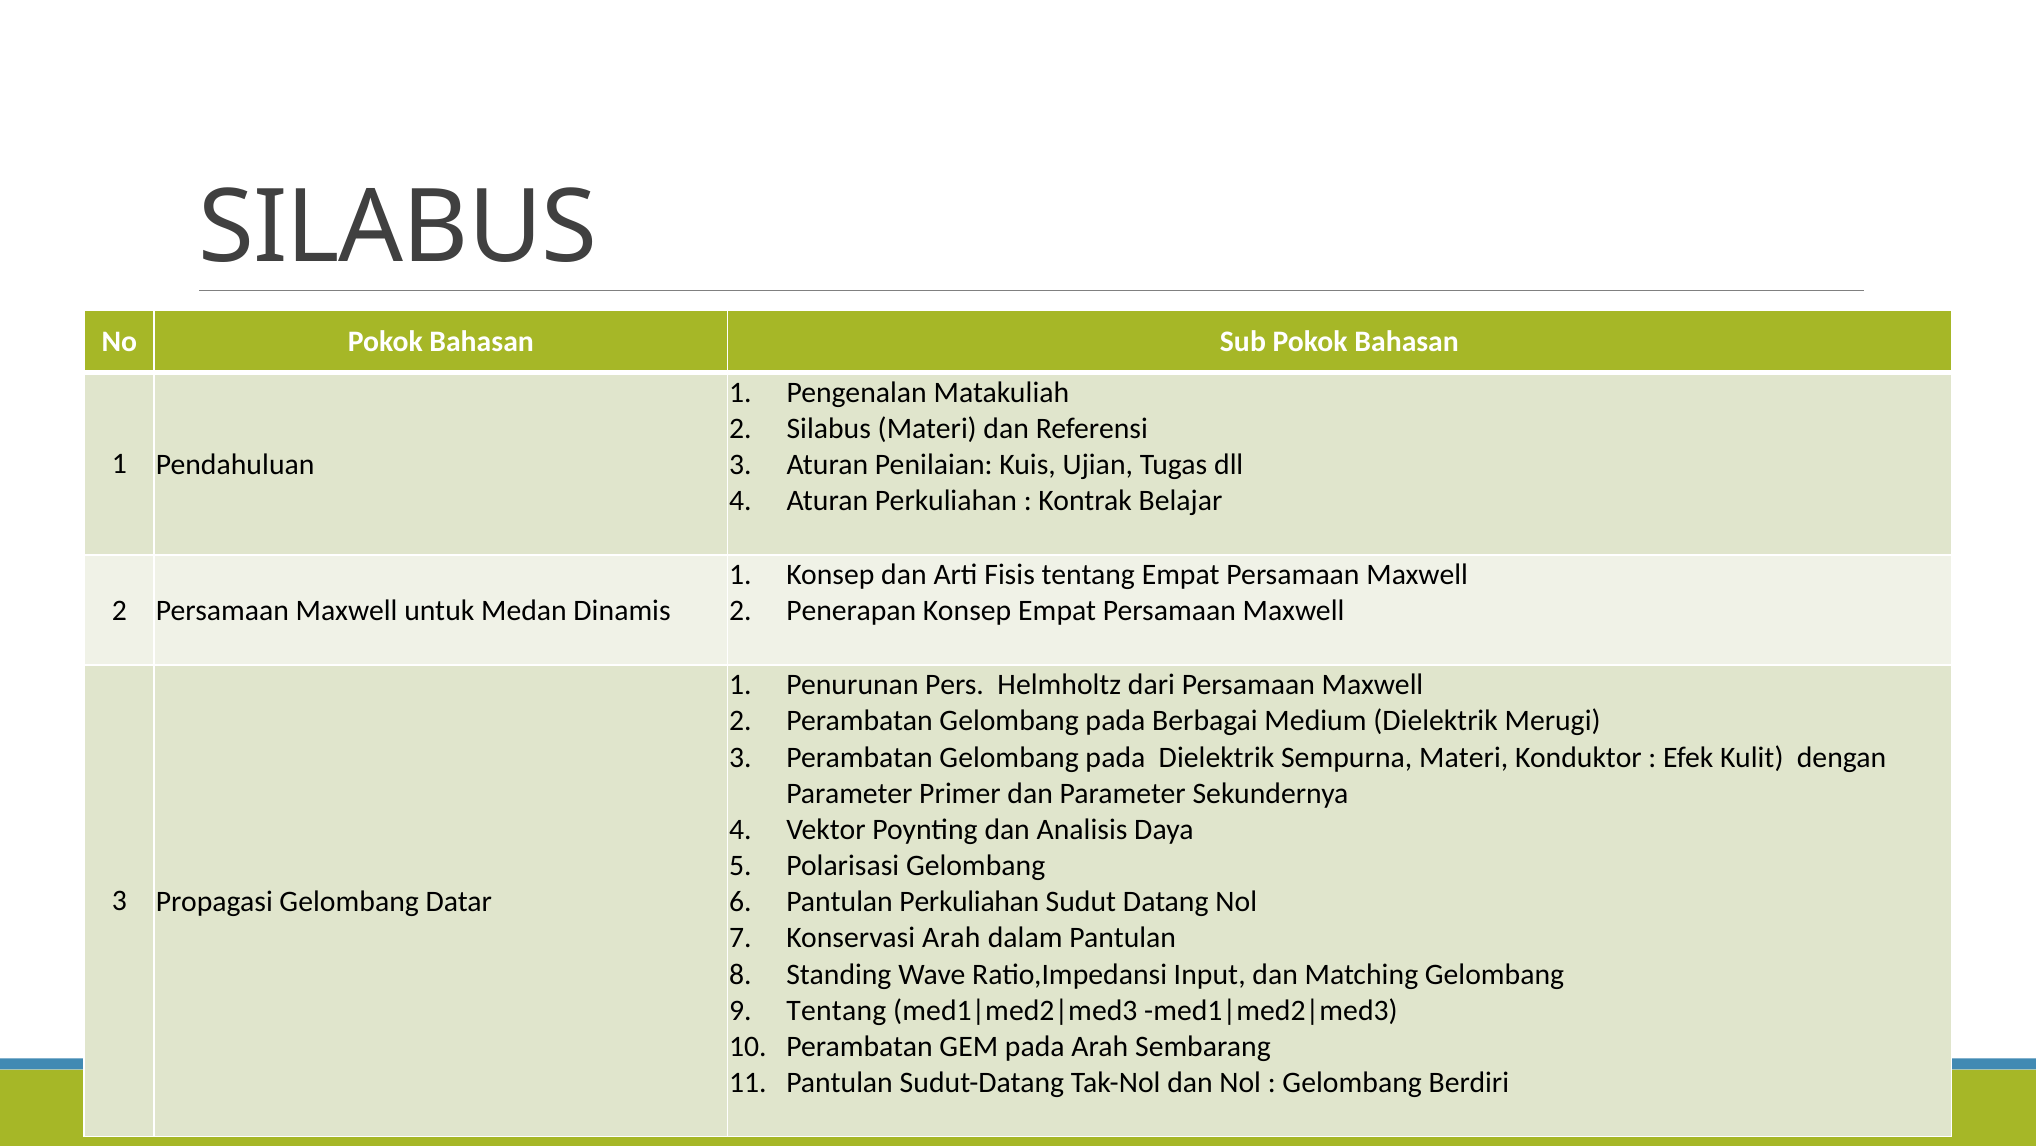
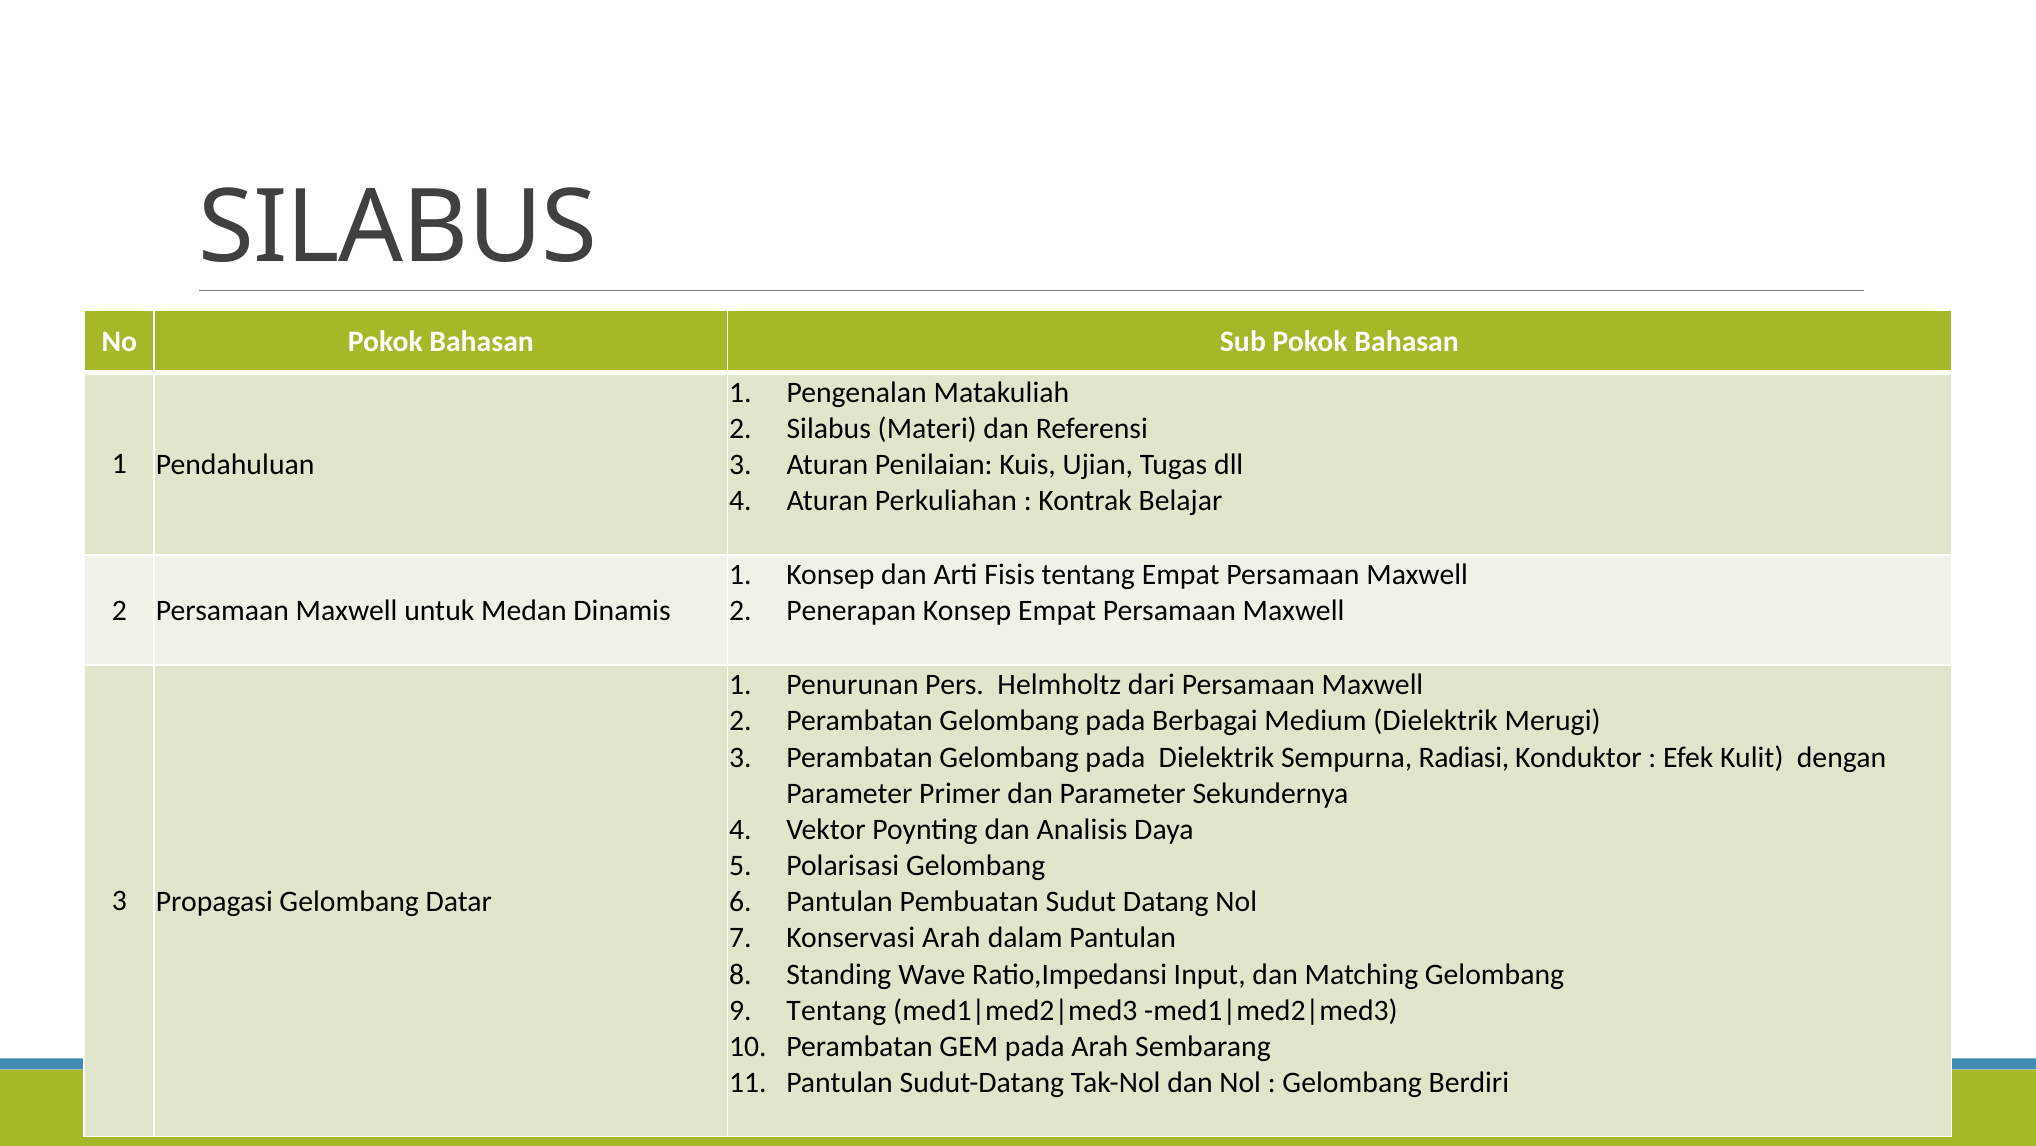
Sempurna Materi: Materi -> Radiasi
Pantulan Perkuliahan: Perkuliahan -> Pembuatan
